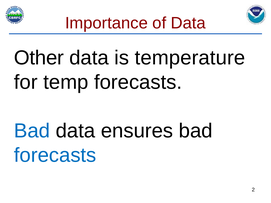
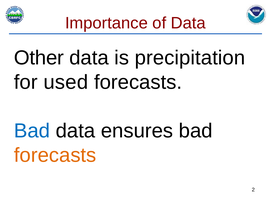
temperature: temperature -> precipitation
temp: temp -> used
forecasts at (55, 155) colour: blue -> orange
